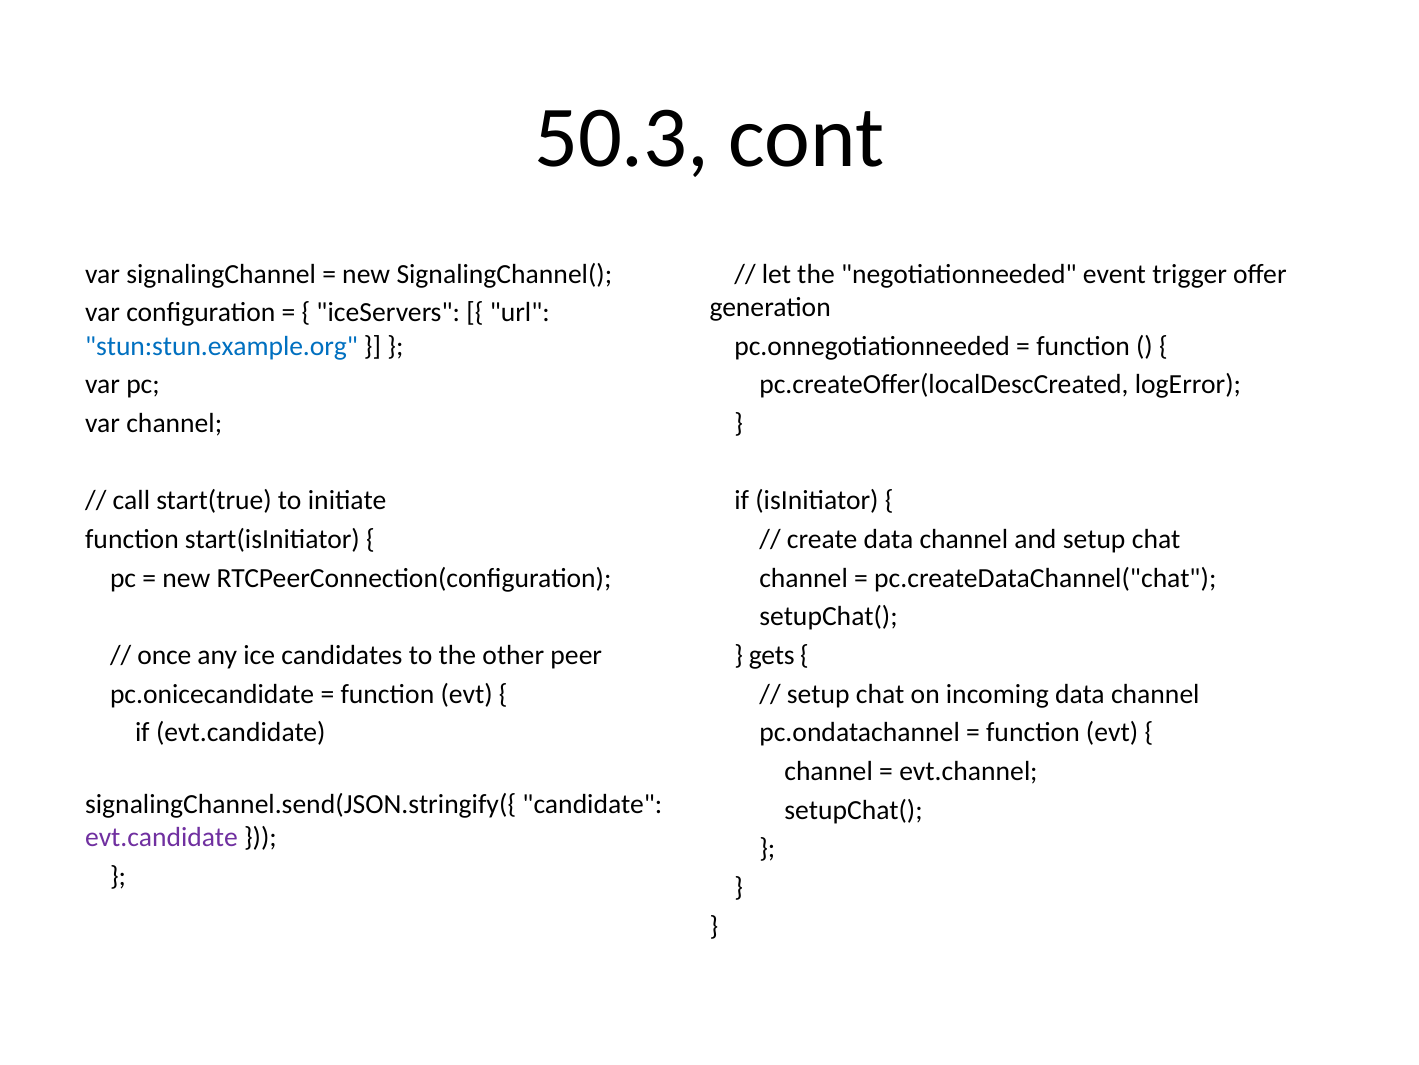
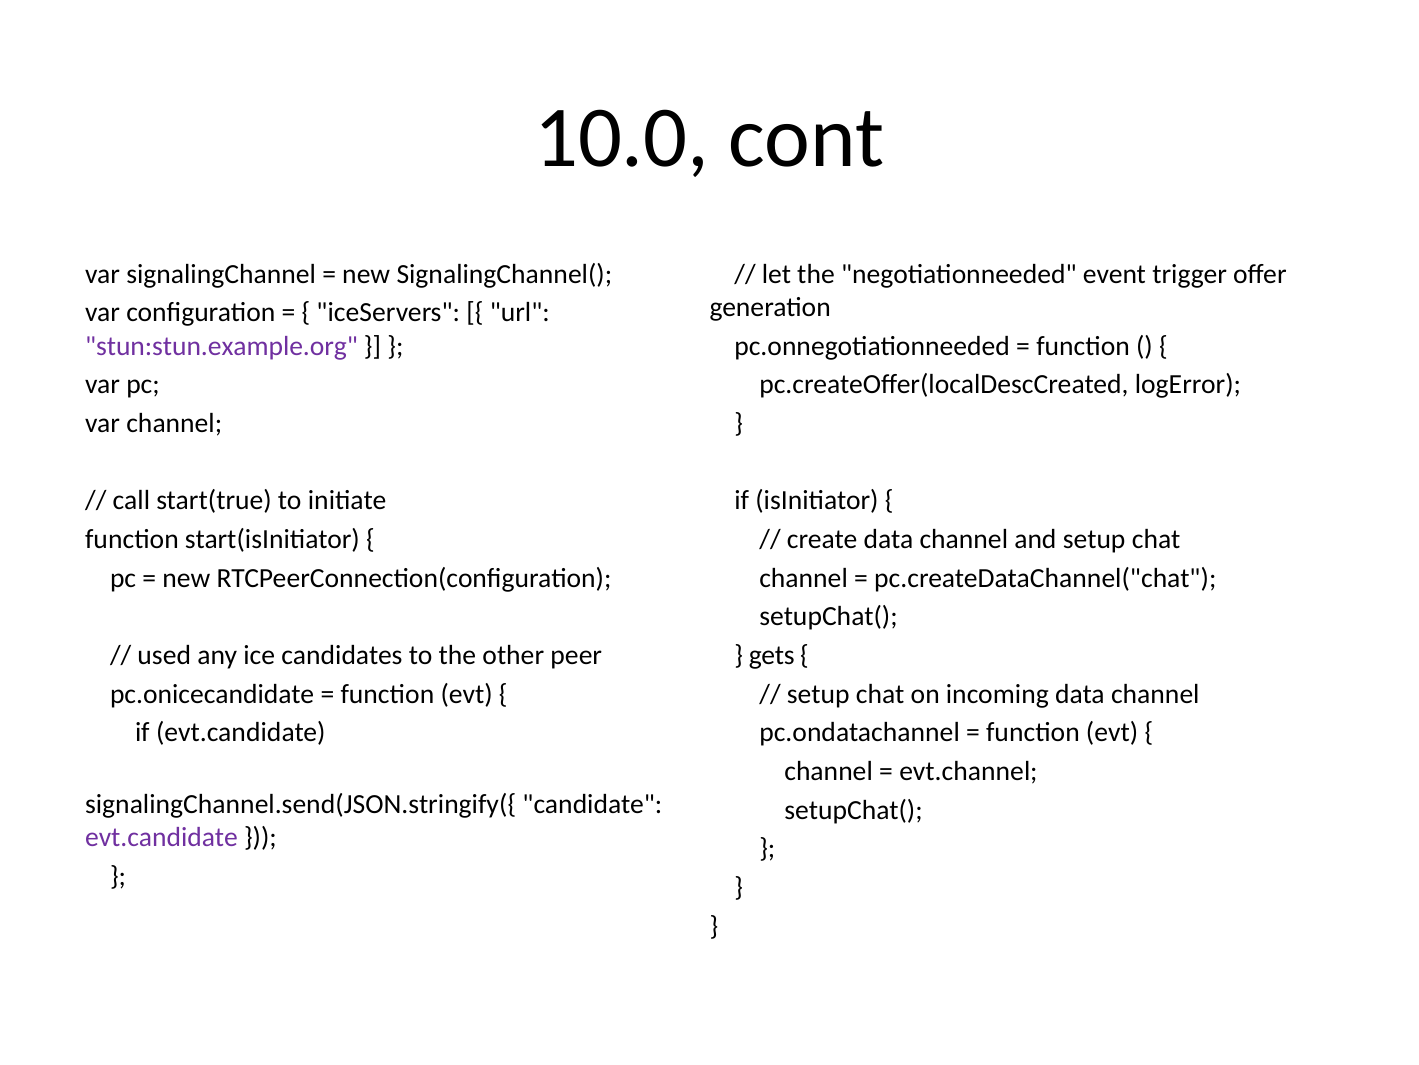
50.3: 50.3 -> 10.0
stun:stun.example.org colour: blue -> purple
once: once -> used
